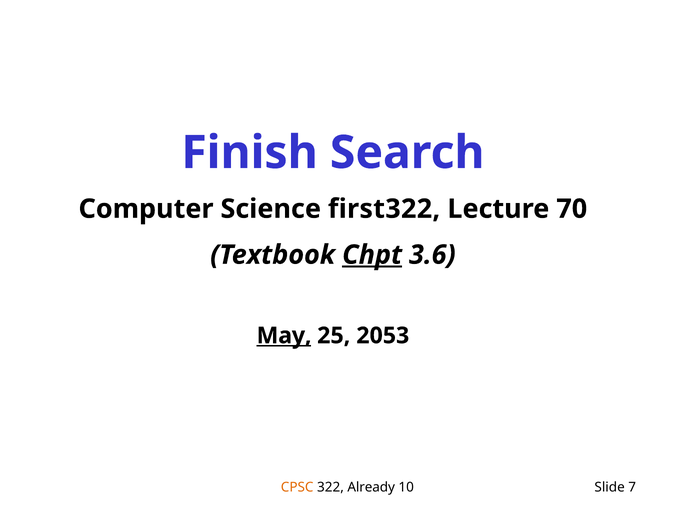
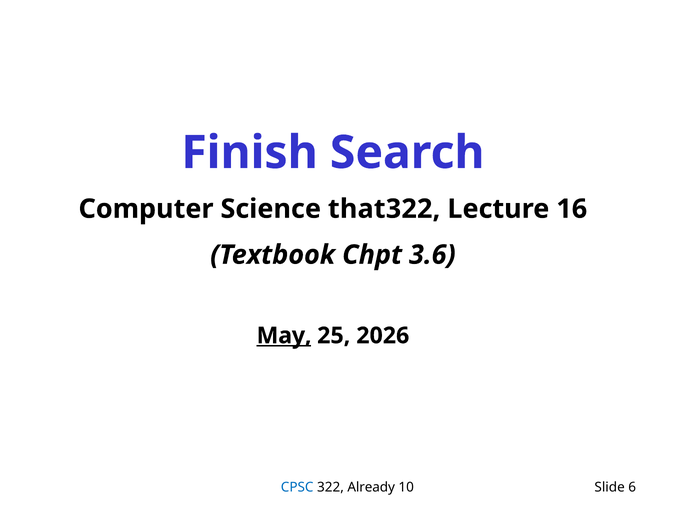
first322: first322 -> that322
70: 70 -> 16
Chpt underline: present -> none
2053: 2053 -> 2026
CPSC colour: orange -> blue
7: 7 -> 6
